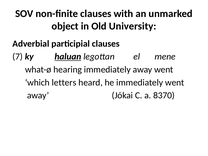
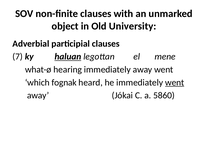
letters: letters -> fognak
went at (175, 82) underline: none -> present
8370: 8370 -> 5860
